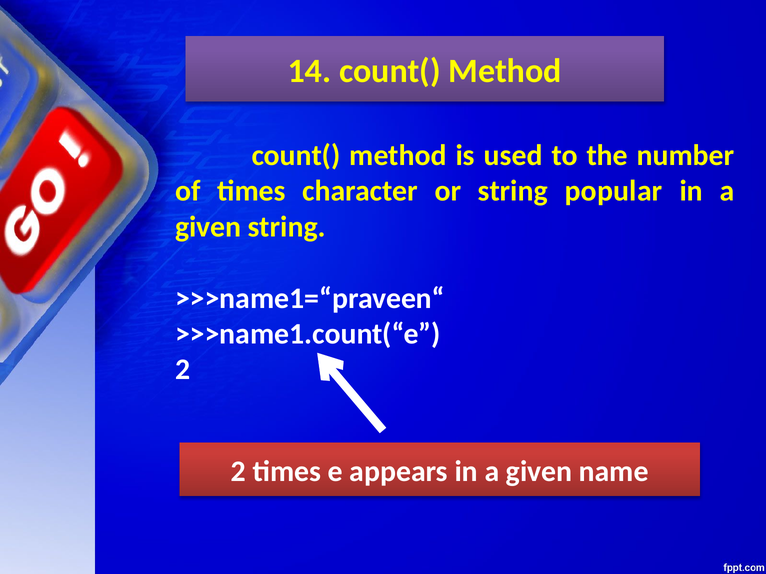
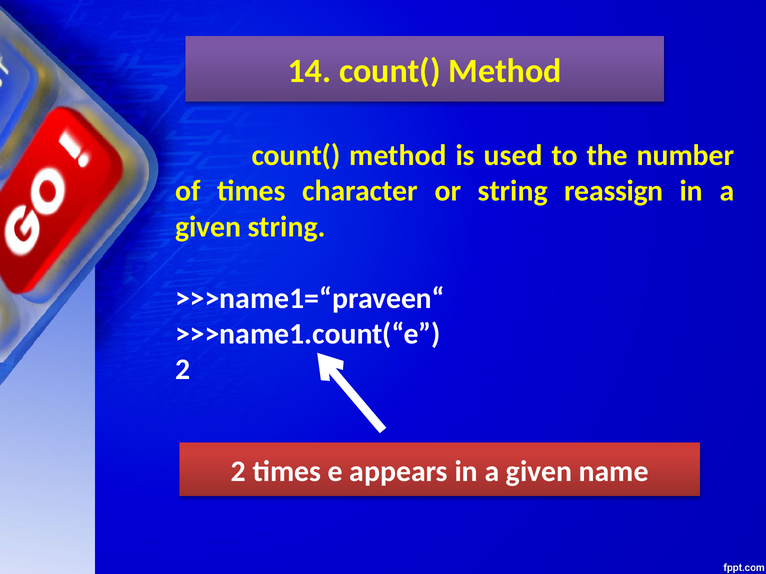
popular: popular -> reassign
